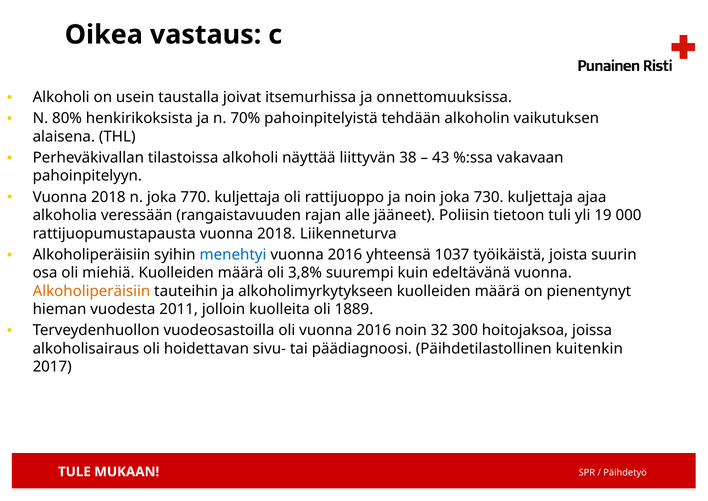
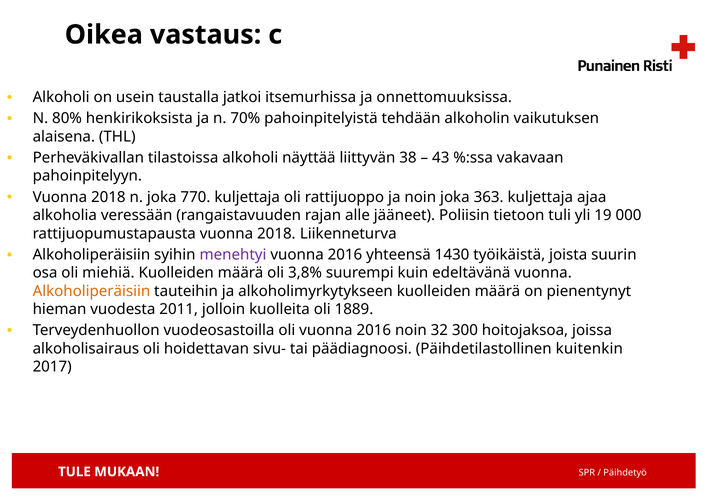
joivat: joivat -> jatkoi
730: 730 -> 363
menehtyi colour: blue -> purple
1037: 1037 -> 1430
